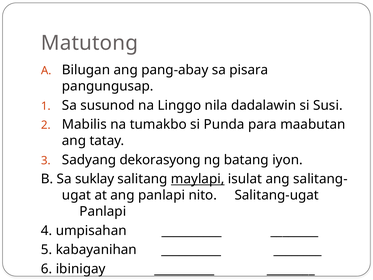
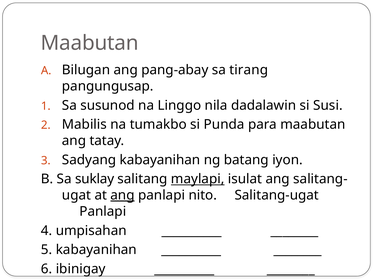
Matutong at (89, 43): Matutong -> Maabutan
pisara: pisara -> tirang
Sadyang dekorasyong: dekorasyong -> kabayanihan
ang at (122, 195) underline: none -> present
